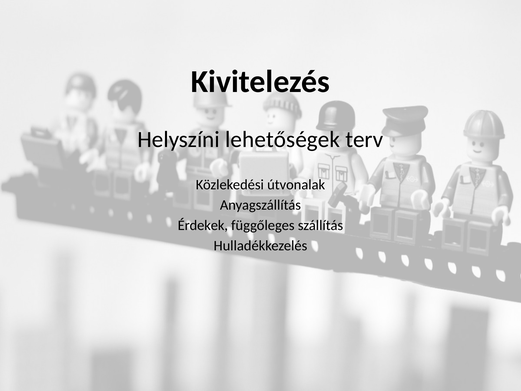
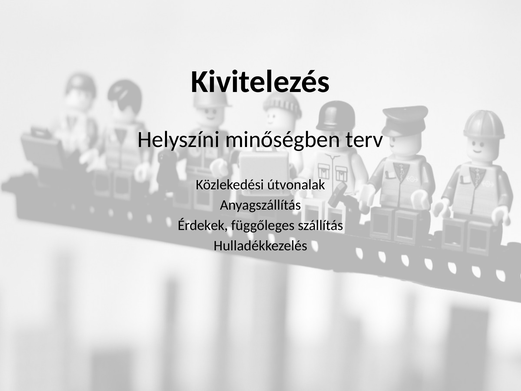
lehetőségek: lehetőségek -> minőségben
